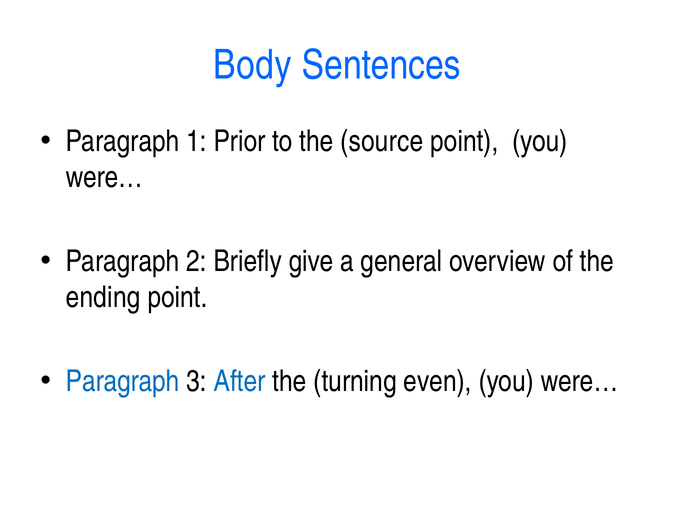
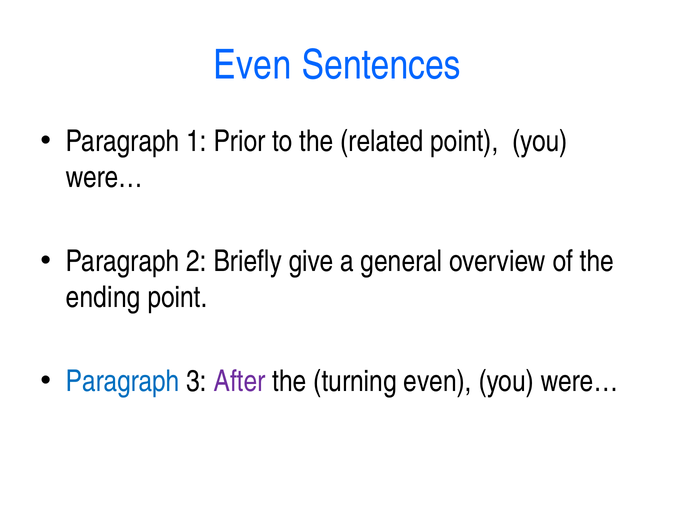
Body at (252, 65): Body -> Even
source: source -> related
After colour: blue -> purple
